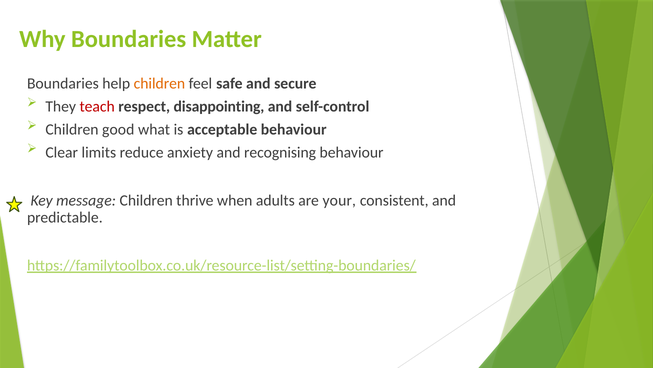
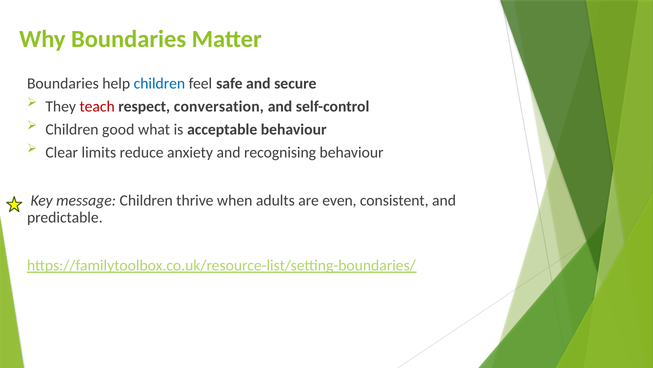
children at (159, 83) colour: orange -> blue
disappointing: disappointing -> conversation
your: your -> even
